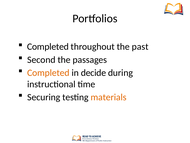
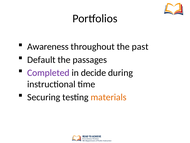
Completed at (48, 47): Completed -> Awareness
Second: Second -> Default
Completed at (48, 72) colour: orange -> purple
